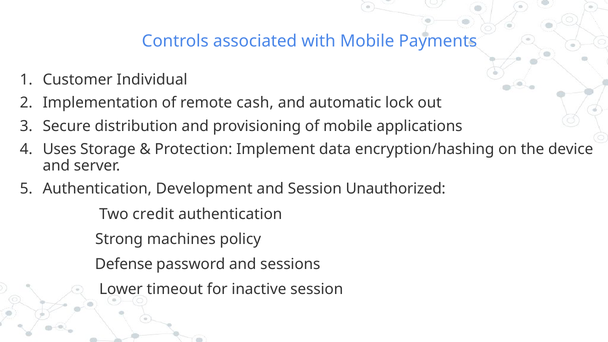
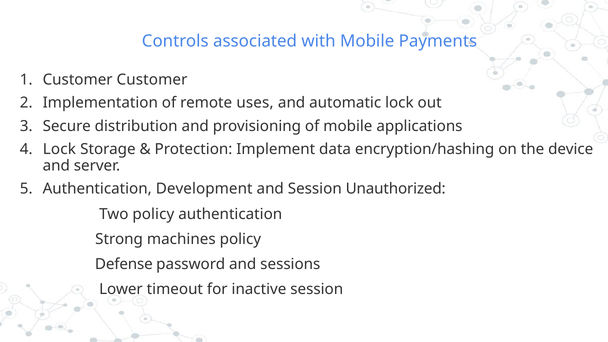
Customer Individual: Individual -> Customer
cash: cash -> uses
Uses at (60, 149): Uses -> Lock
Two credit: credit -> policy
